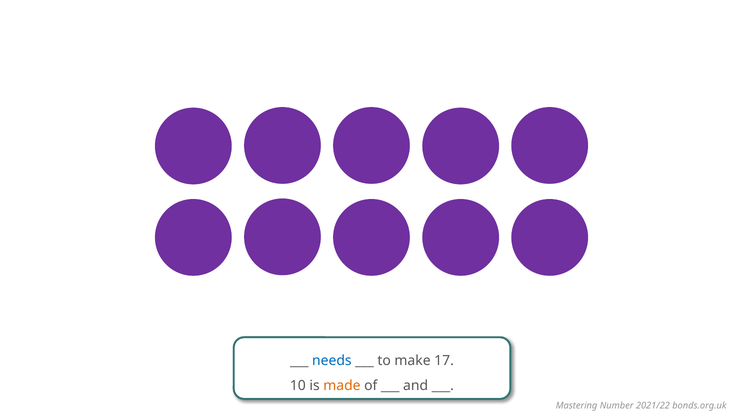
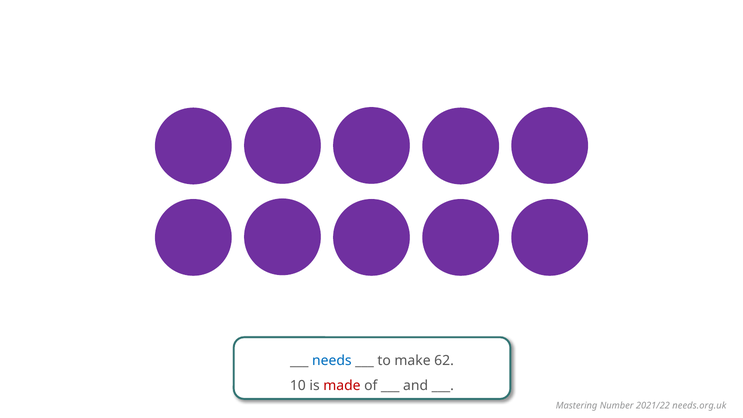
17: 17 -> 62
made colour: orange -> red
bonds.org.uk: bonds.org.uk -> needs.org.uk
